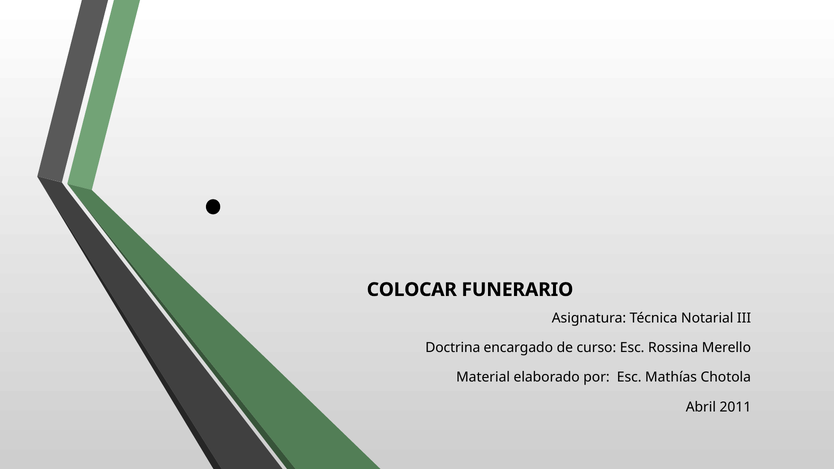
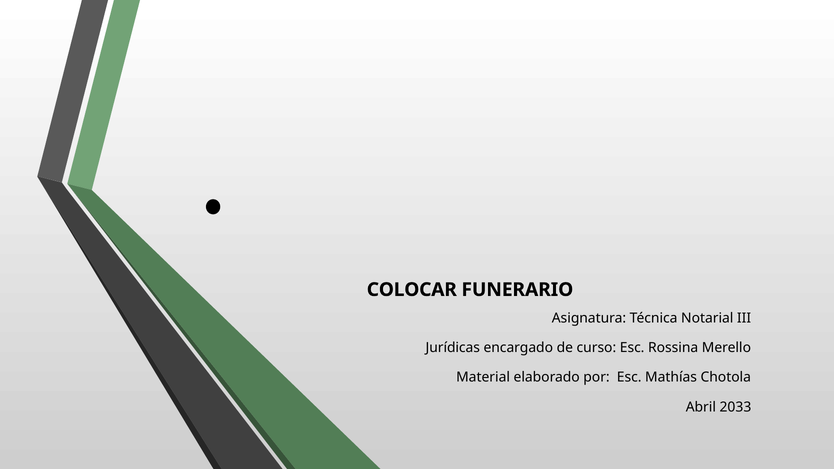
Doctrina: Doctrina -> Jurídicas
2011: 2011 -> 2033
